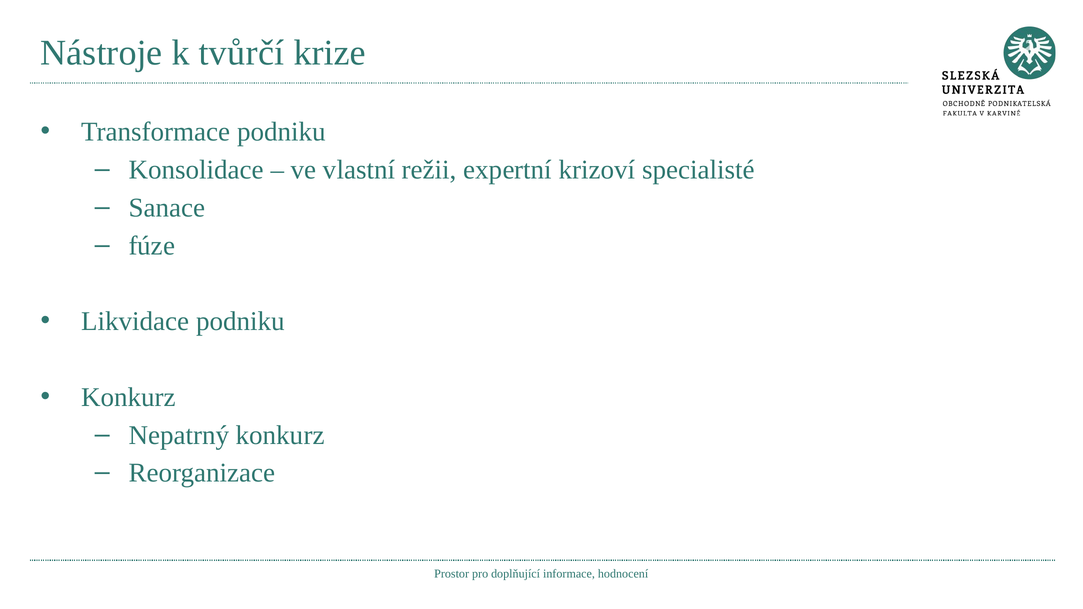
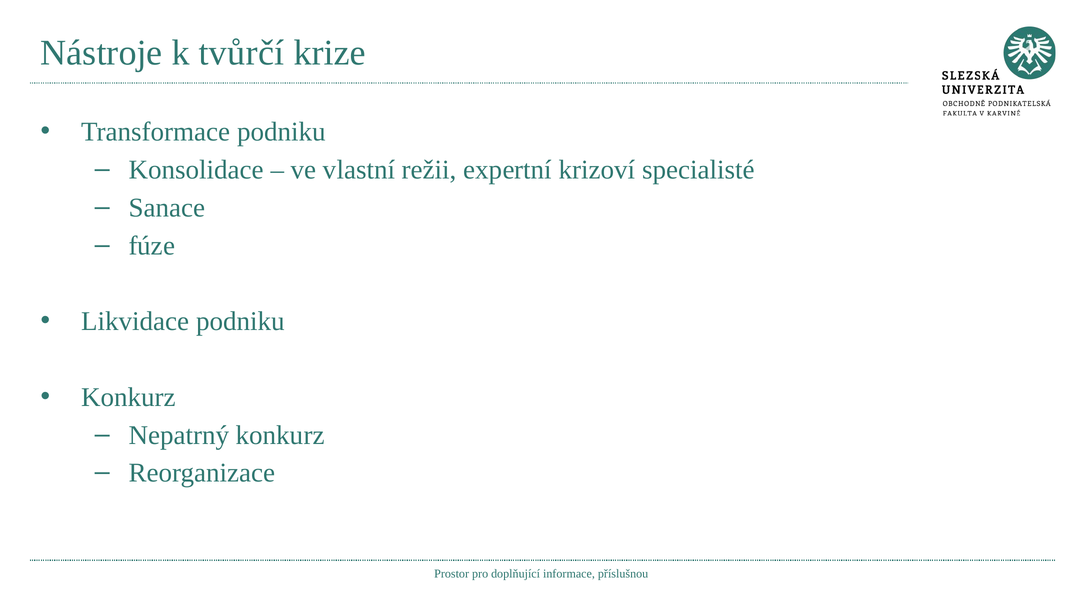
hodnocení: hodnocení -> příslušnou
